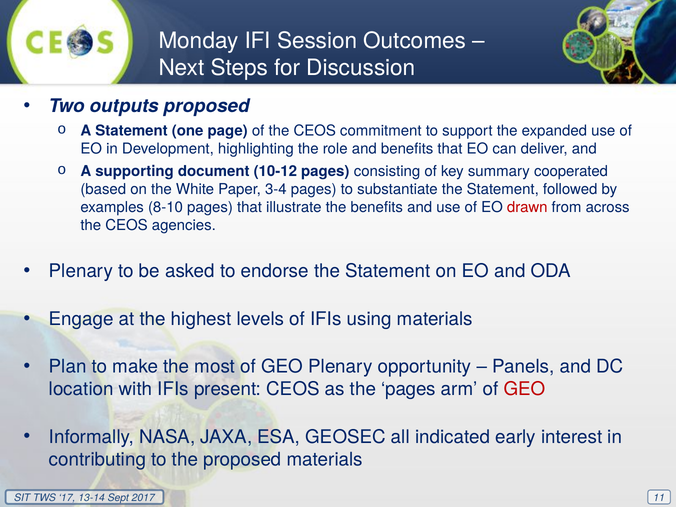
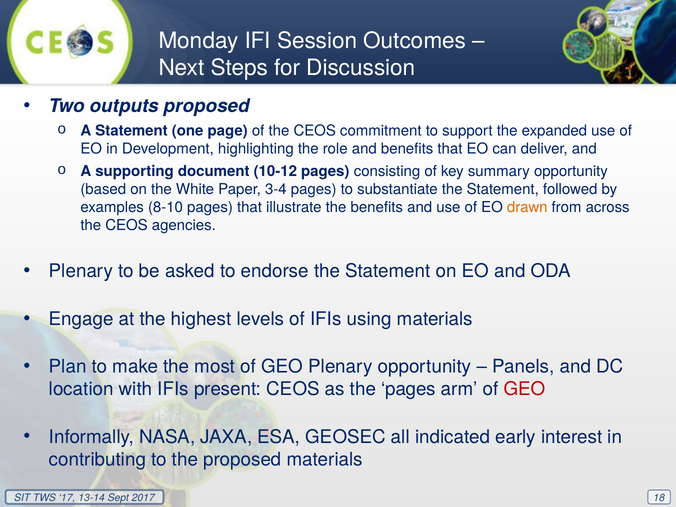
summary cooperated: cooperated -> opportunity
drawn colour: red -> orange
11: 11 -> 18
